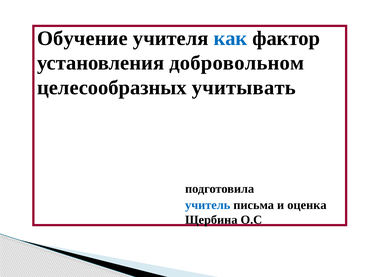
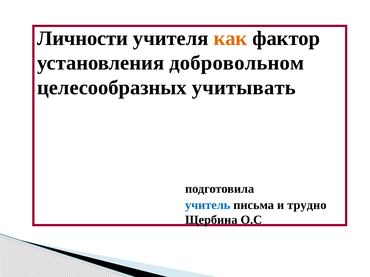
Обучение: Обучение -> Личности
как colour: blue -> orange
оценка: оценка -> трудно
